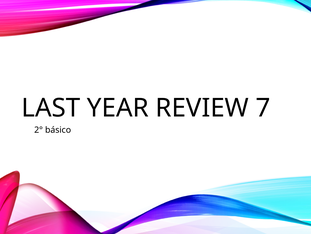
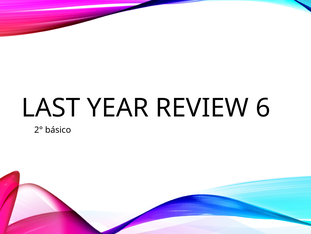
7: 7 -> 6
